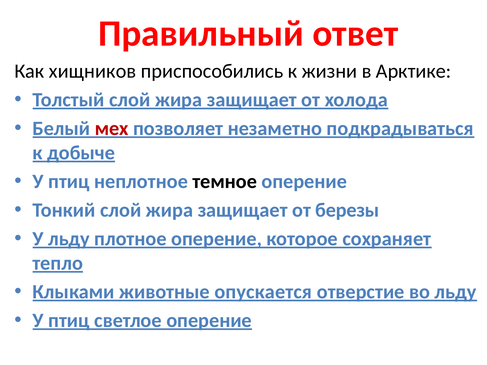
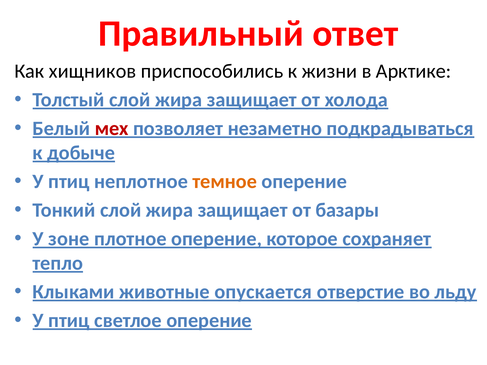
темное colour: black -> orange
березы: березы -> базары
У льду: льду -> зоне
